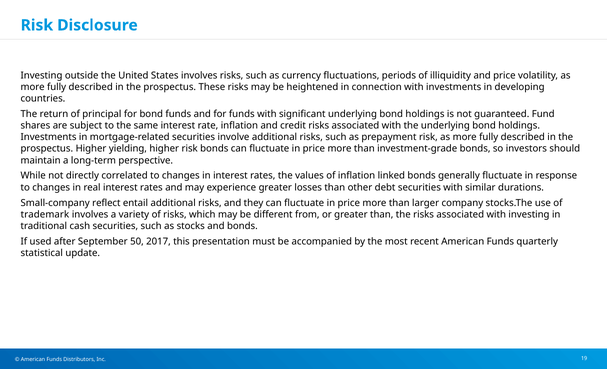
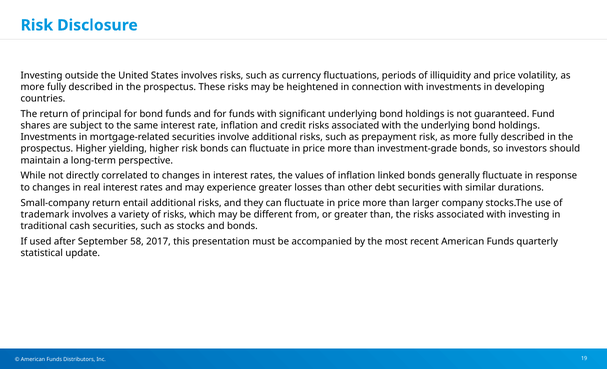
Small-company reflect: reflect -> return
50: 50 -> 58
